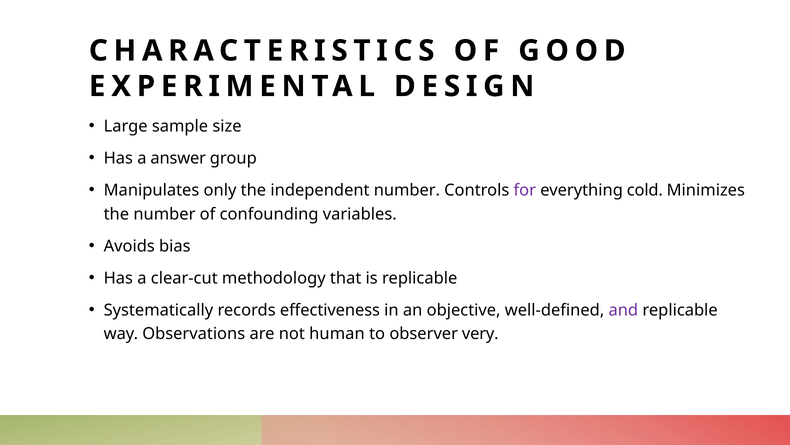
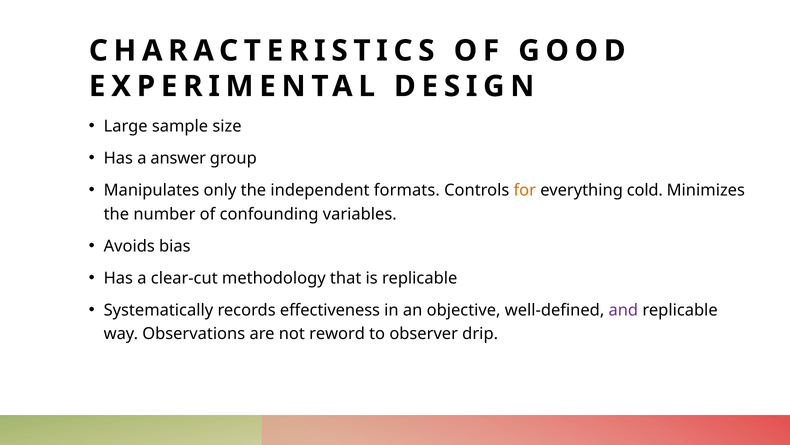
independent number: number -> formats
for colour: purple -> orange
human: human -> reword
very: very -> drip
